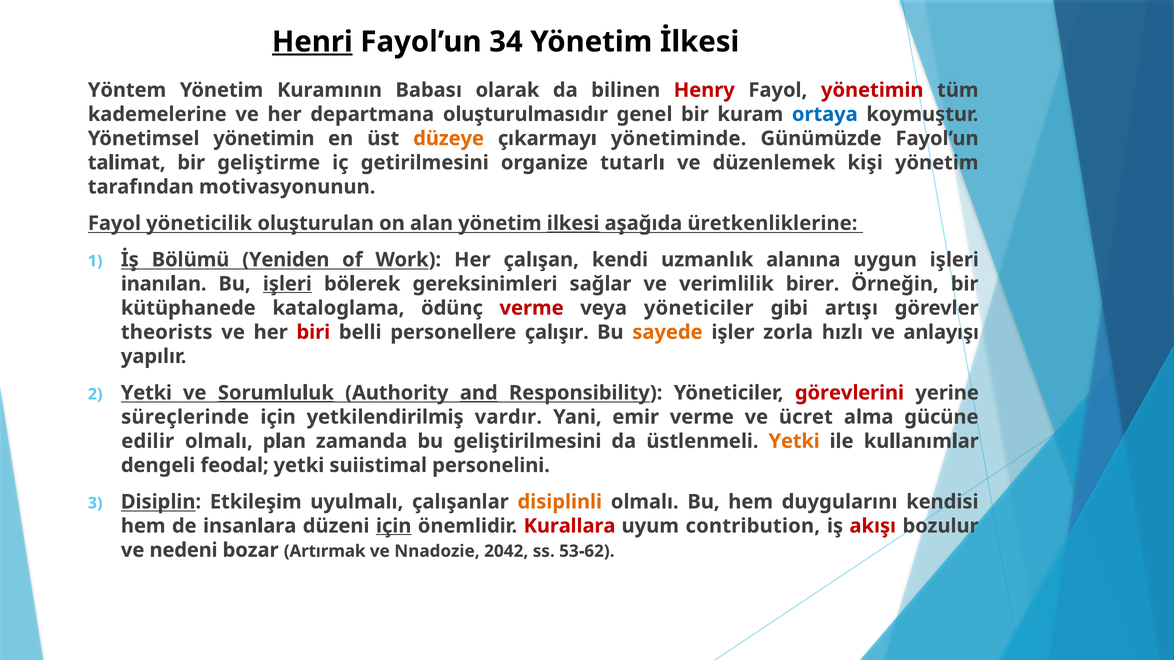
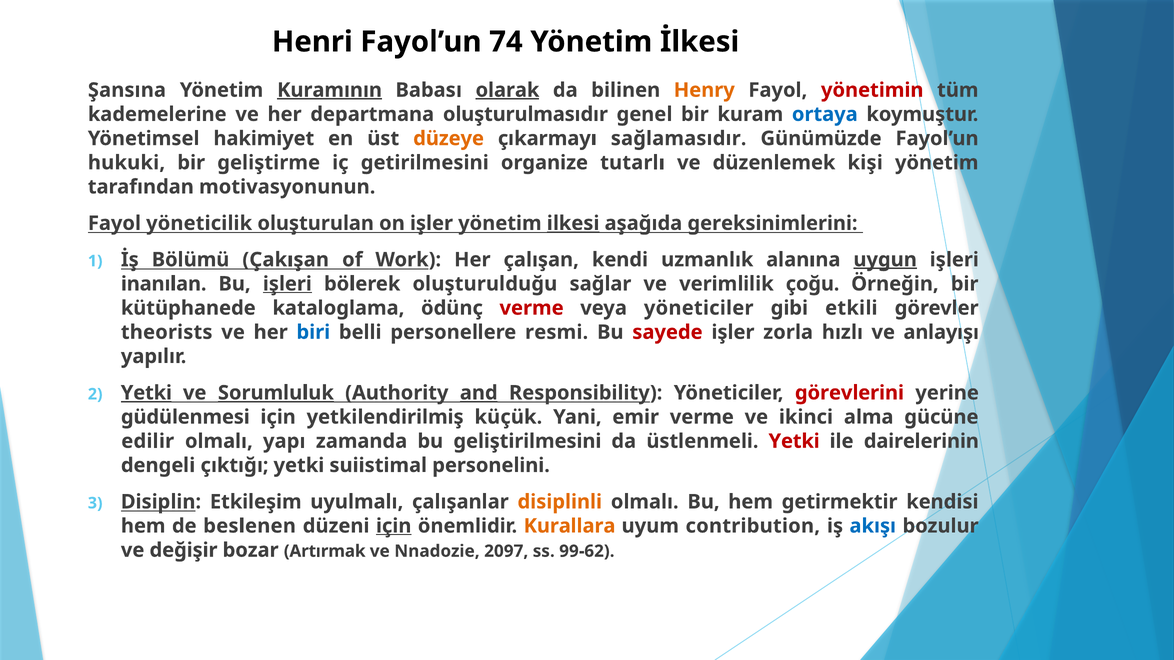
Henri underline: present -> none
34: 34 -> 74
Yöntem: Yöntem -> Şansına
Kuramının underline: none -> present
olarak underline: none -> present
Henry colour: red -> orange
Yönetimsel yönetimin: yönetimin -> hakimiyet
yönetiminde: yönetiminde -> sağlamasıdır
talimat: talimat -> hukuki
on alan: alan -> işler
üretkenliklerine: üretkenliklerine -> gereksinimlerini
Yeniden: Yeniden -> Çakışan
uygun underline: none -> present
gereksinimleri: gereksinimleri -> oluşturulduğu
birer: birer -> çoğu
artışı: artışı -> etkili
biri colour: red -> blue
çalışır: çalışır -> resmi
sayede colour: orange -> red
Yetki at (146, 393) underline: none -> present
süreçlerinde: süreçlerinde -> güdülenmesi
vardır: vardır -> küçük
ücret: ücret -> ikinci
plan: plan -> yapı
Yetki at (794, 441) colour: orange -> red
kullanımlar: kullanımlar -> dairelerinin
feodal: feodal -> çıktığı
duygularını: duygularını -> getirmektir
insanlara: insanlara -> beslenen
Kurallara colour: red -> orange
akışı colour: red -> blue
nedeni: nedeni -> değişir
2042: 2042 -> 2097
53-62: 53-62 -> 99-62
